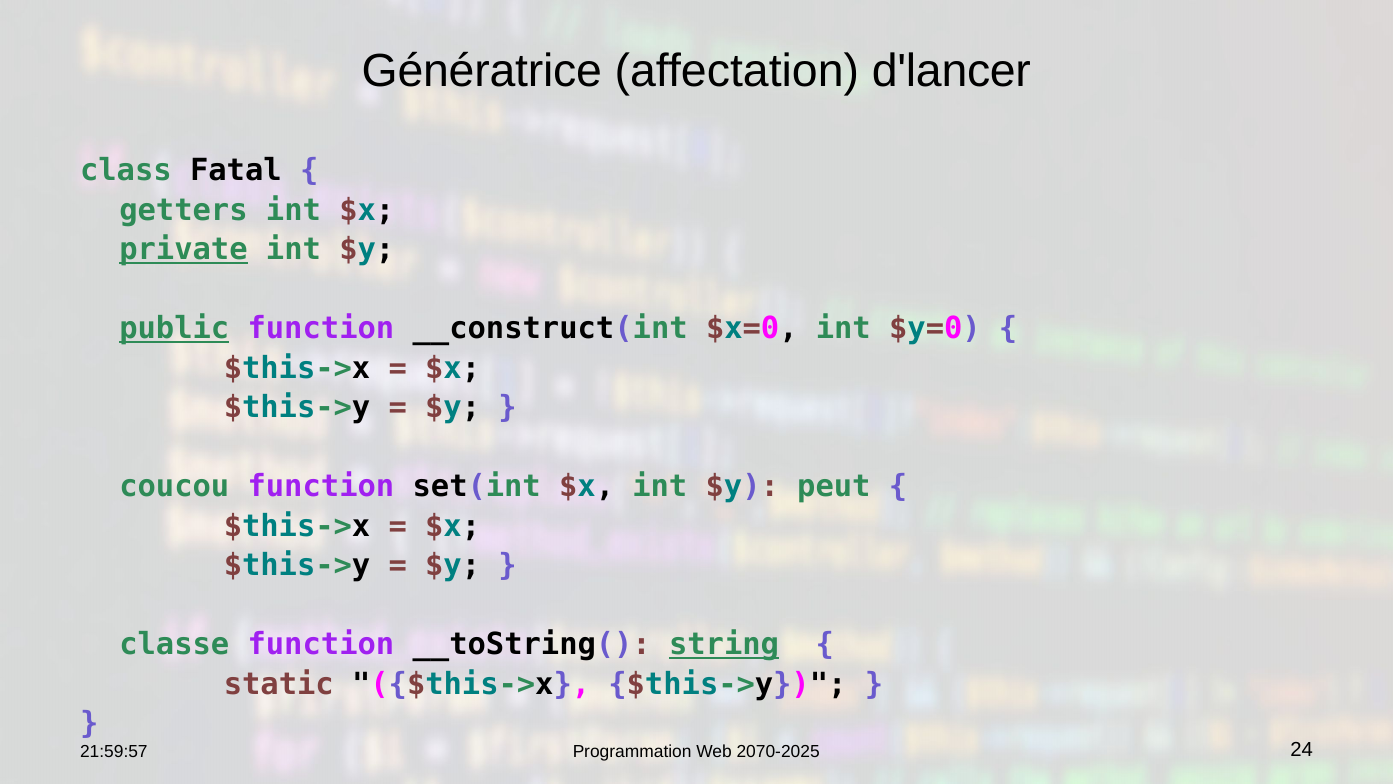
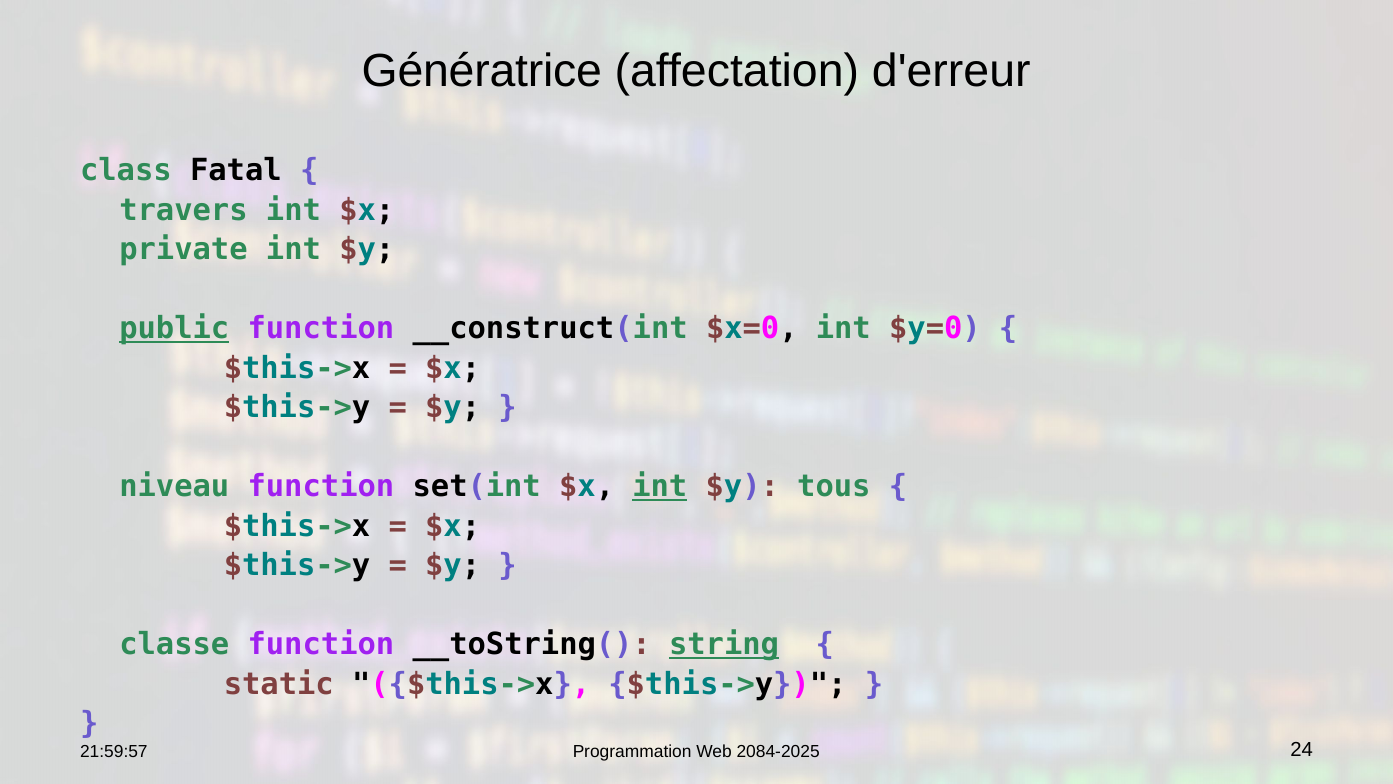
d'lancer: d'lancer -> d'erreur
getters: getters -> travers
private underline: present -> none
coucou: coucou -> niveau
int at (660, 487) underline: none -> present
peut: peut -> tous
2070-2025: 2070-2025 -> 2084-2025
